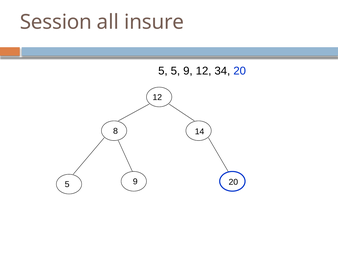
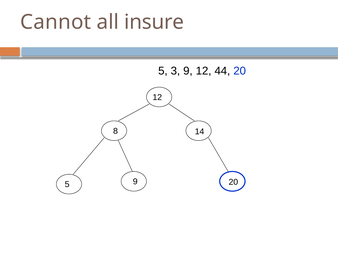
Session: Session -> Cannot
5 5: 5 -> 3
34: 34 -> 44
